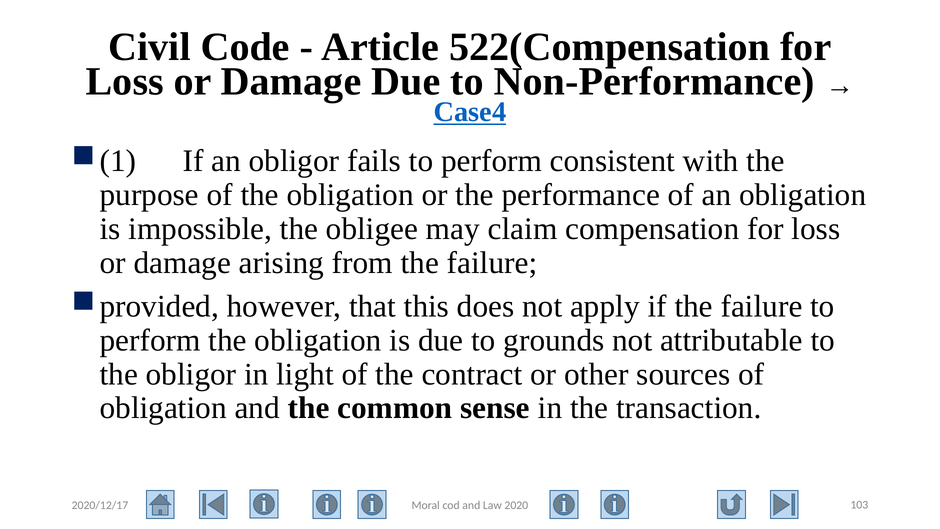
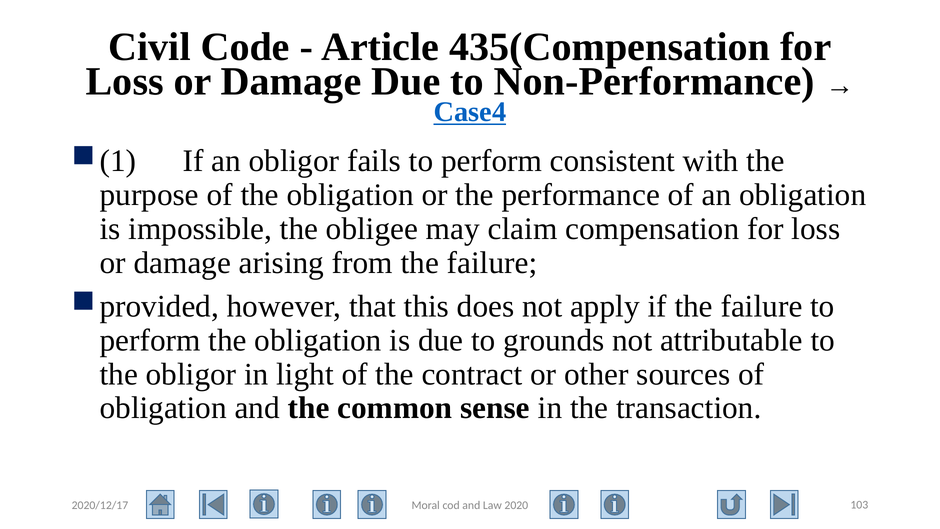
522(Compensation: 522(Compensation -> 435(Compensation
